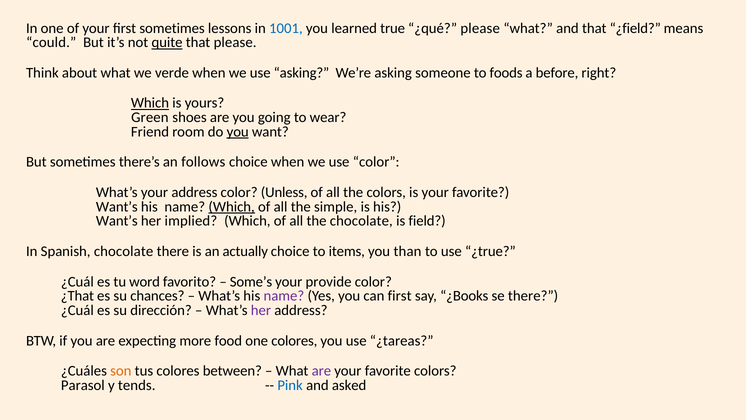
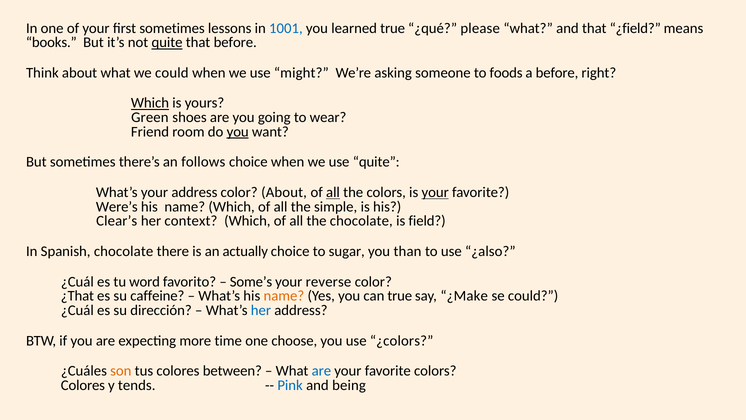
could: could -> books
that please: please -> before
we verde: verde -> could
use asking: asking -> might
use color: color -> quite
color Unless: Unless -> About
all at (333, 192) underline: none -> present
your at (435, 192) underline: none -> present
Want’s at (117, 207): Want’s -> Were’s
Which at (232, 207) underline: present -> none
Want’s at (117, 221): Want’s -> Clear’s
implied: implied -> context
items: items -> sugar
¿true: ¿true -> ¿also
provide: provide -> reverse
chances: chances -> caffeine
name at (284, 296) colour: purple -> orange
can first: first -> true
¿Books: ¿Books -> ¿Make
se there: there -> could
her at (261, 310) colour: purple -> blue
food: food -> time
one colores: colores -> choose
¿tareas: ¿tareas -> ¿colors
are at (321, 371) colour: purple -> blue
Parasol at (83, 385): Parasol -> Colores
asked: asked -> being
